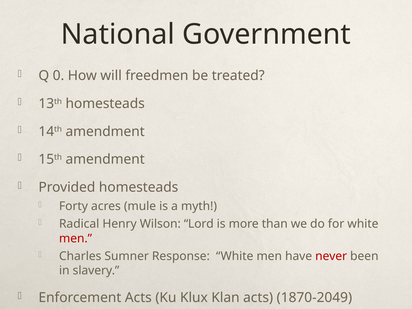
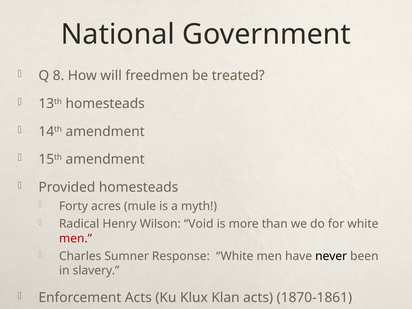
0: 0 -> 8
Lord: Lord -> Void
never colour: red -> black
1870-2049: 1870-2049 -> 1870-1861
